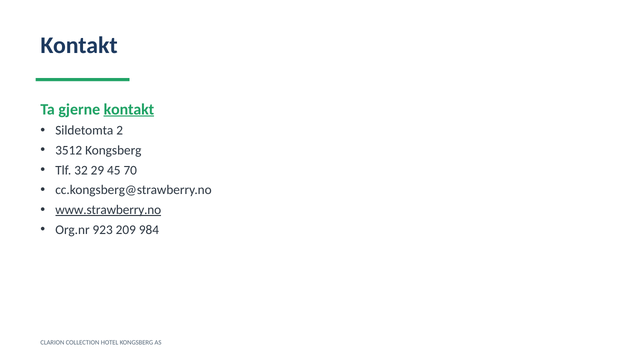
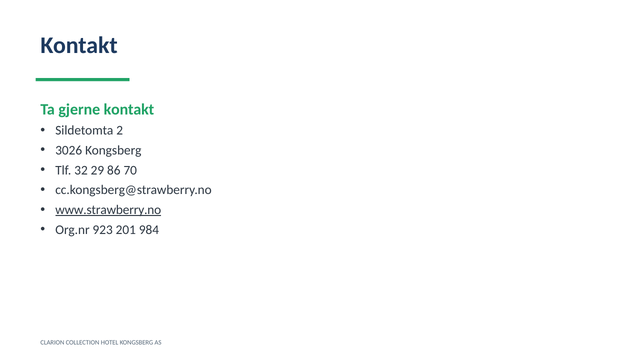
kontakt at (129, 109) underline: present -> none
3512: 3512 -> 3026
45: 45 -> 86
209: 209 -> 201
